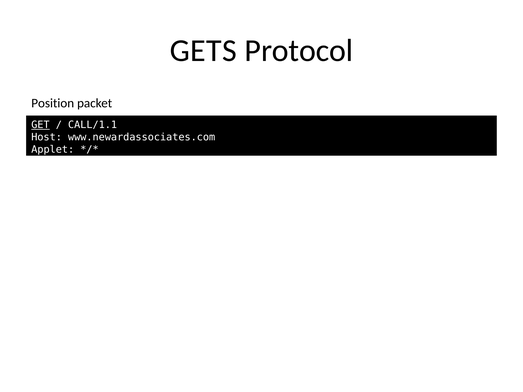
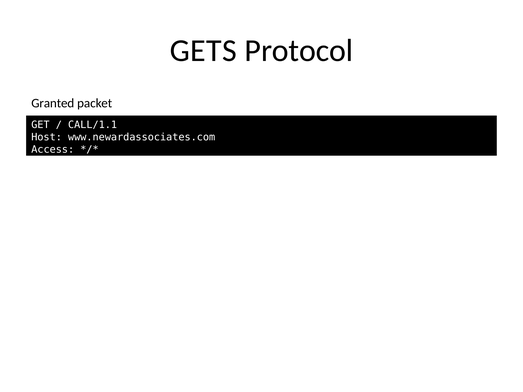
Position: Position -> Granted
GET underline: present -> none
Applet: Applet -> Access
